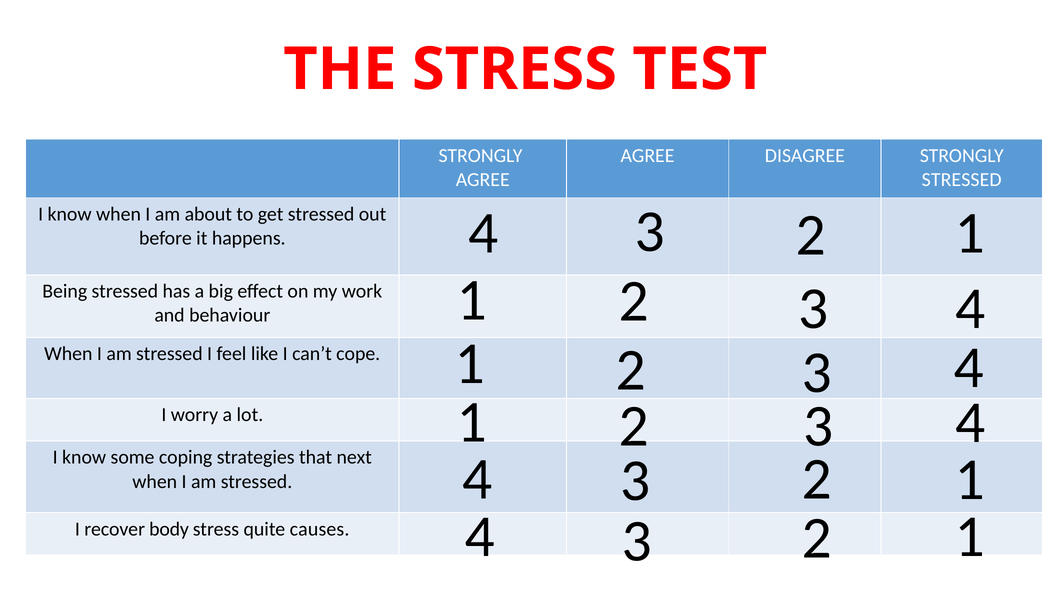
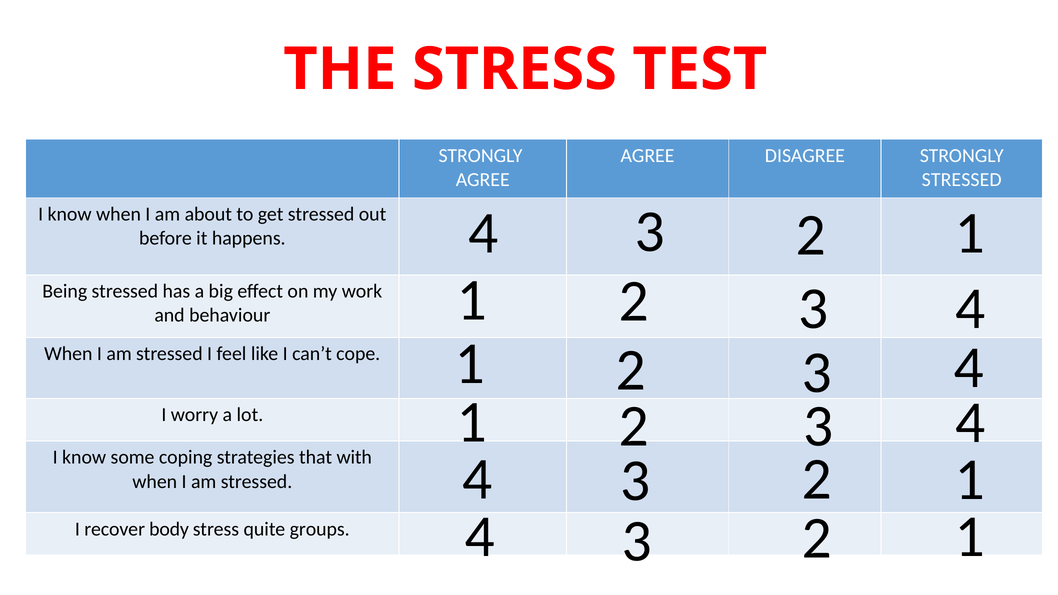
next: next -> with
causes: causes -> groups
